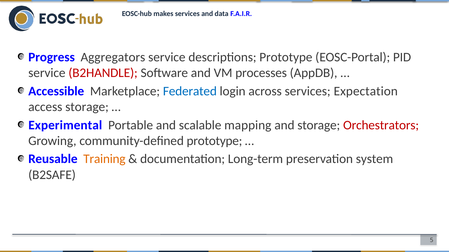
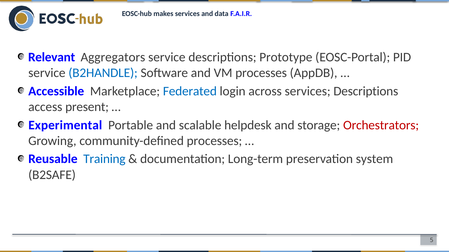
Progress: Progress -> Relevant
B2HANDLE colour: red -> blue
services Expectation: Expectation -> Descriptions
access storage: storage -> present
mapping: mapping -> helpdesk
community-defined prototype: prototype -> processes
Training colour: orange -> blue
